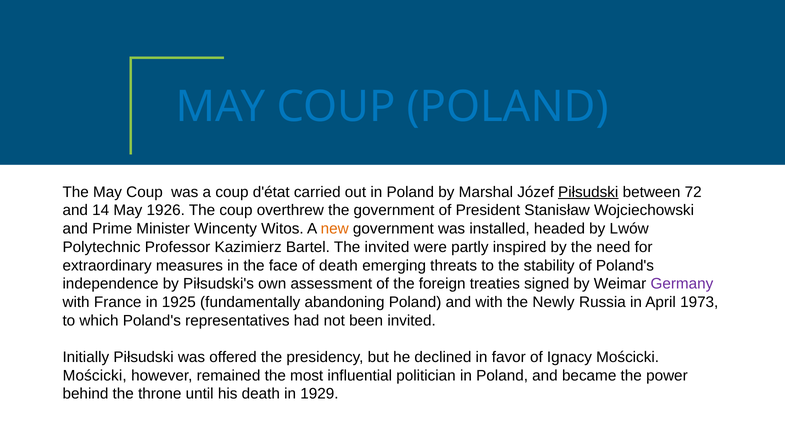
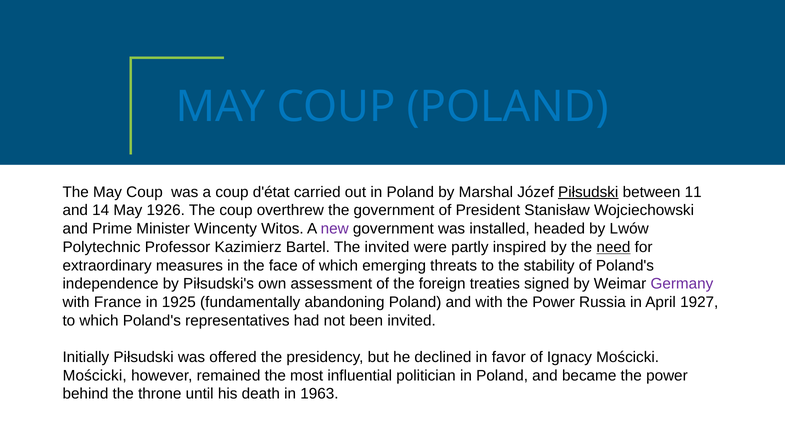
72: 72 -> 11
new colour: orange -> purple
need underline: none -> present
of death: death -> which
with the Newly: Newly -> Power
1973: 1973 -> 1927
1929: 1929 -> 1963
